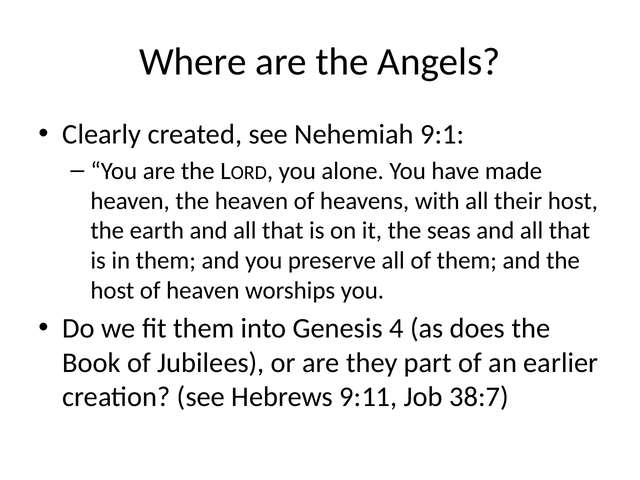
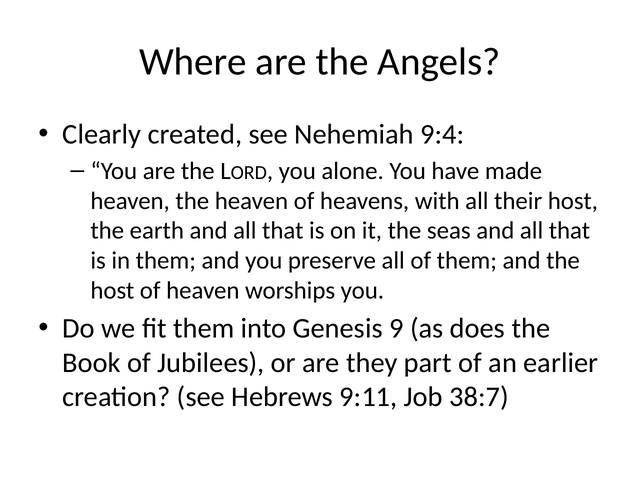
9:1: 9:1 -> 9:4
4: 4 -> 9
